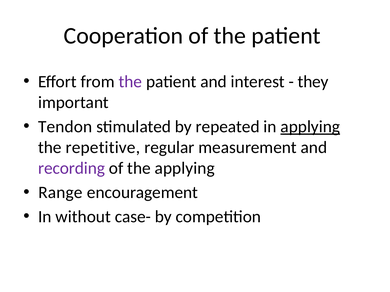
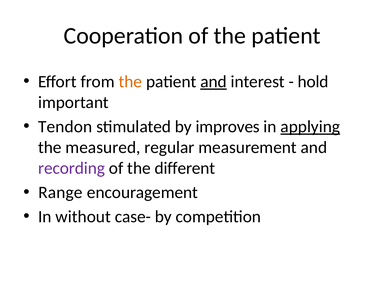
the at (130, 82) colour: purple -> orange
and at (214, 82) underline: none -> present
they: they -> hold
repeated: repeated -> improves
repetitive: repetitive -> measured
the applying: applying -> different
